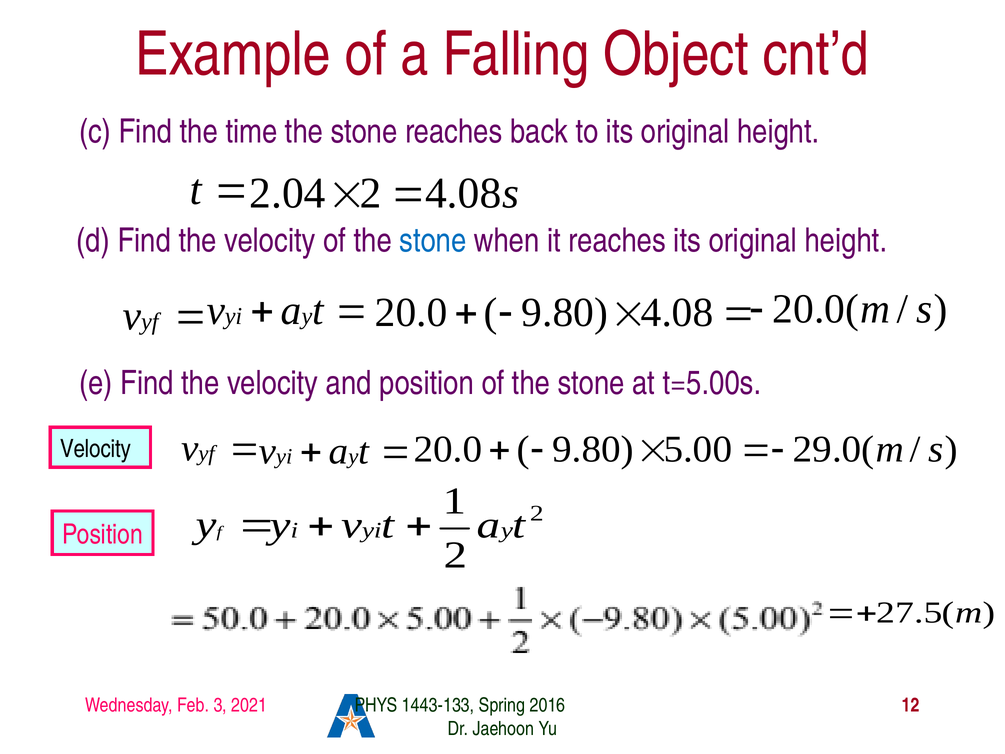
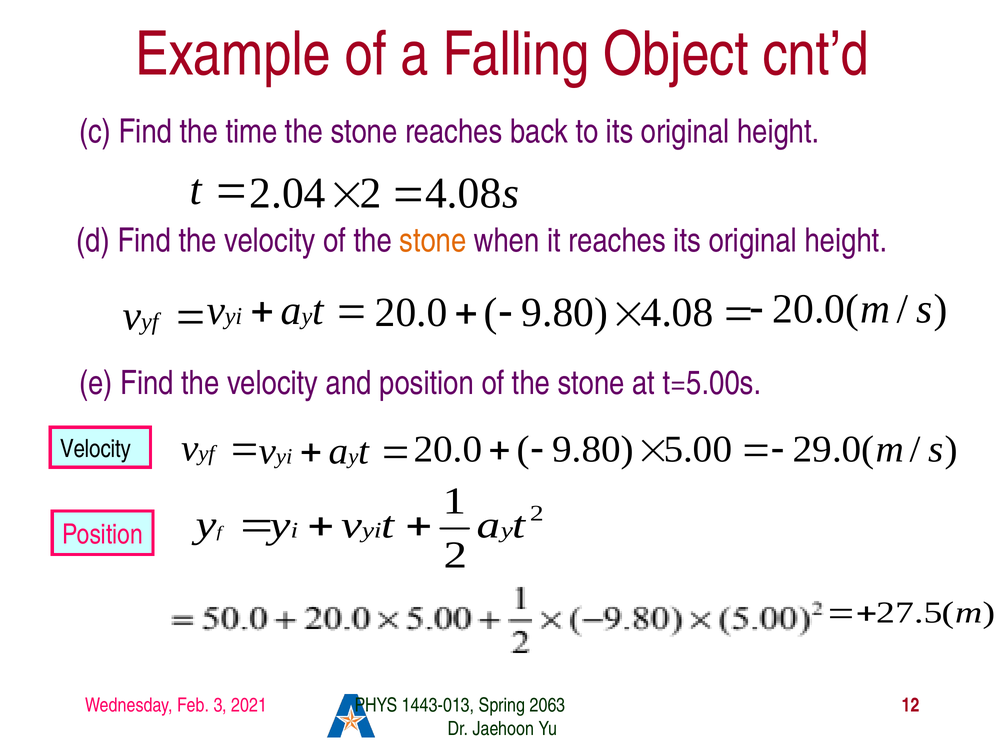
stone at (433, 241) colour: blue -> orange
1443-133: 1443-133 -> 1443-013
2016: 2016 -> 2063
